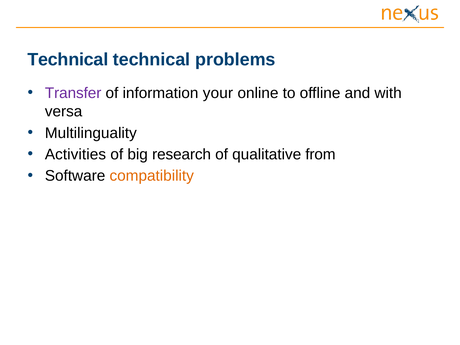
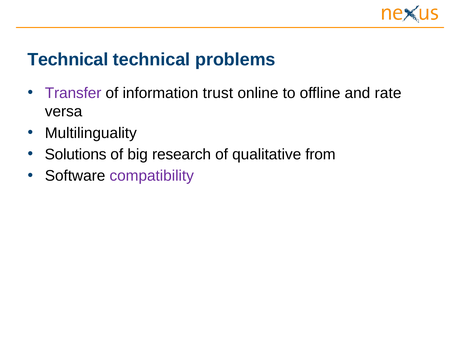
your: your -> trust
with: with -> rate
Activities: Activities -> Solutions
compatibility colour: orange -> purple
